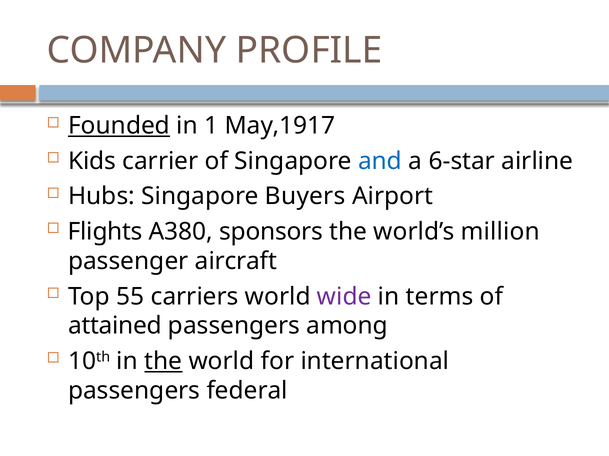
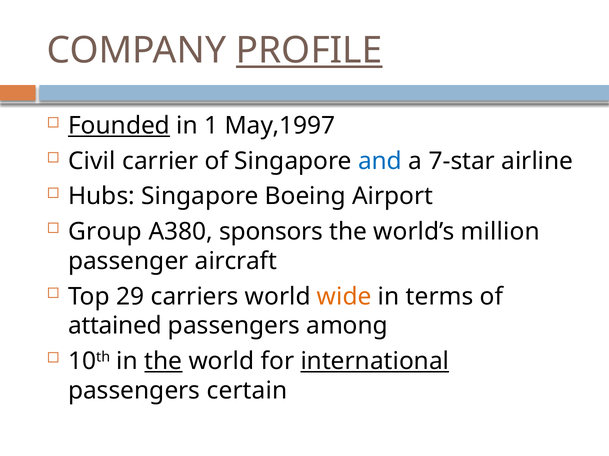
PROFILE underline: none -> present
May,1917: May,1917 -> May,1997
Kids: Kids -> Civil
6-star: 6-star -> 7-star
Buyers: Buyers -> Boeing
Flights: Flights -> Group
55: 55 -> 29
wide colour: purple -> orange
international underline: none -> present
federal: federal -> certain
